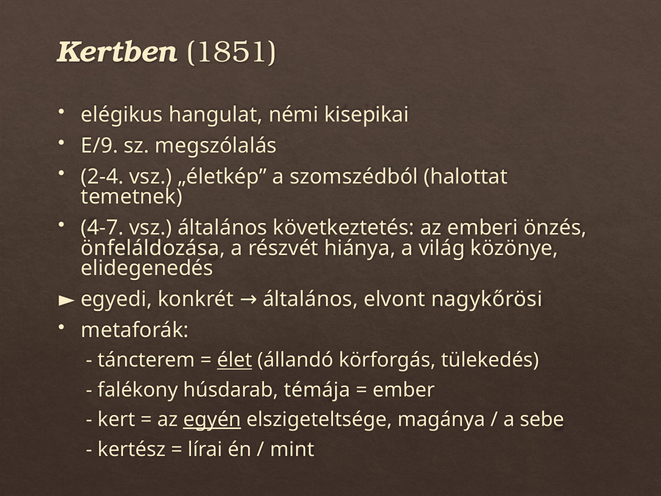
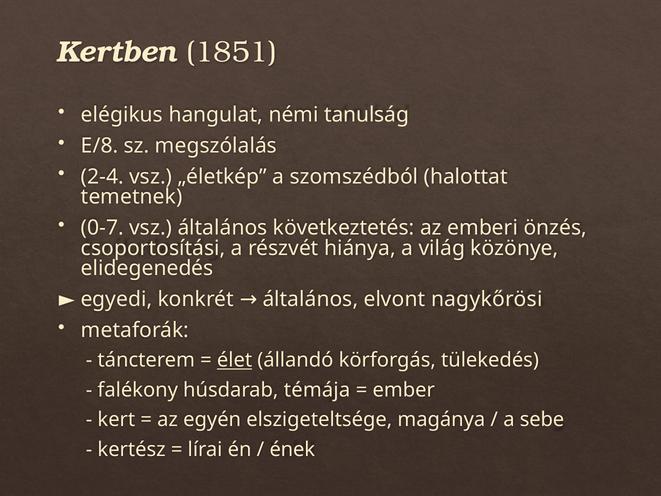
kisepikai: kisepikai -> tanulság
E/9: E/9 -> E/8
4-7: 4-7 -> 0-7
önfeláldozása: önfeláldozása -> csoportosítási
egyén underline: present -> none
mint: mint -> ének
